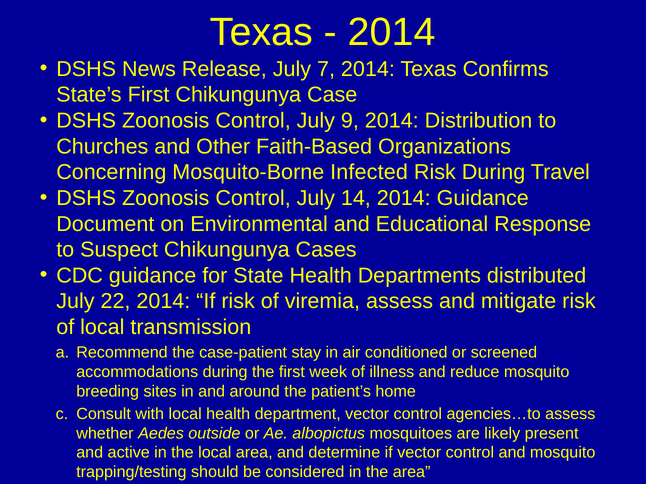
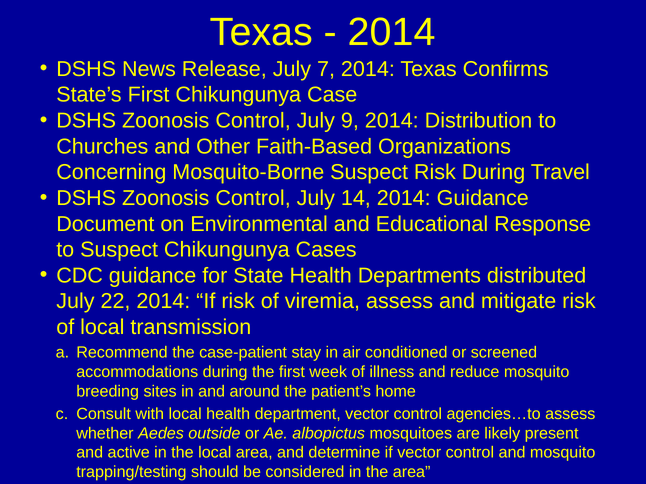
Mosquito-Borne Infected: Infected -> Suspect
